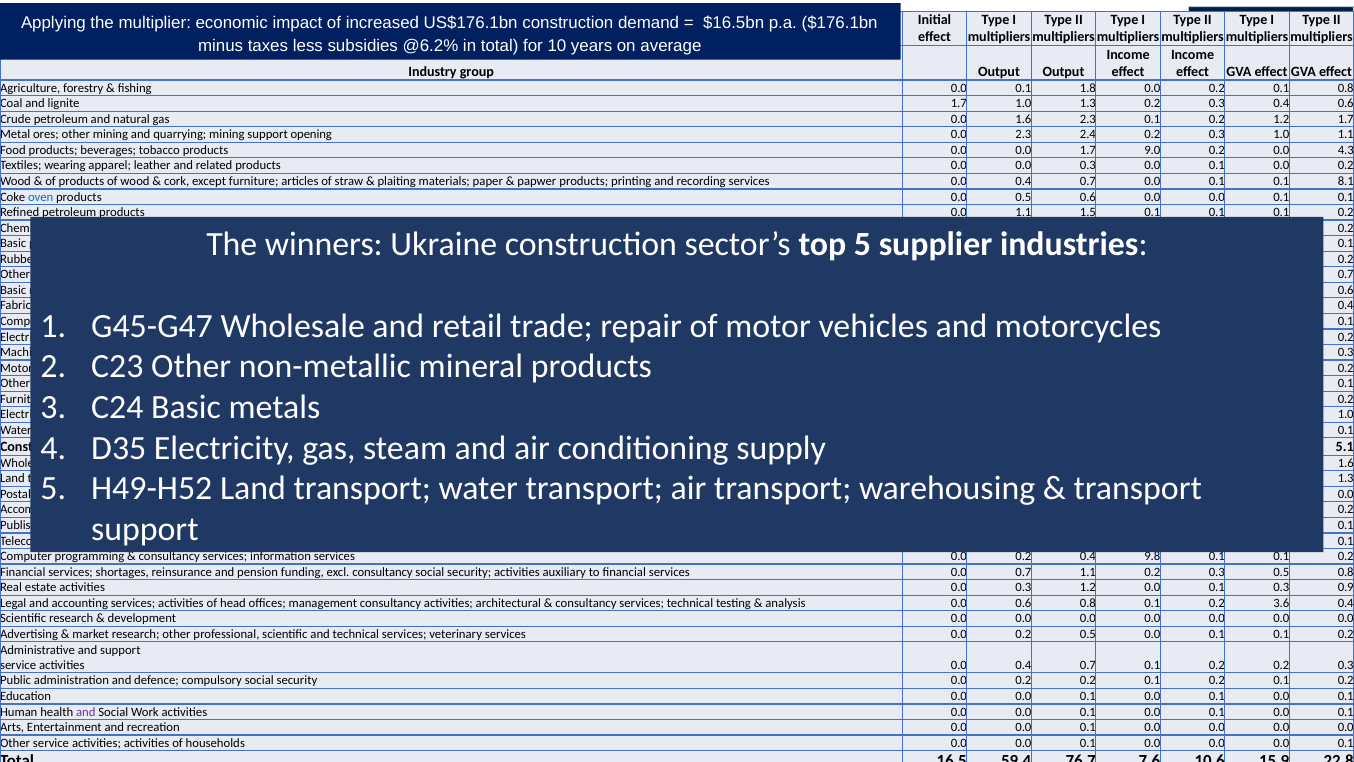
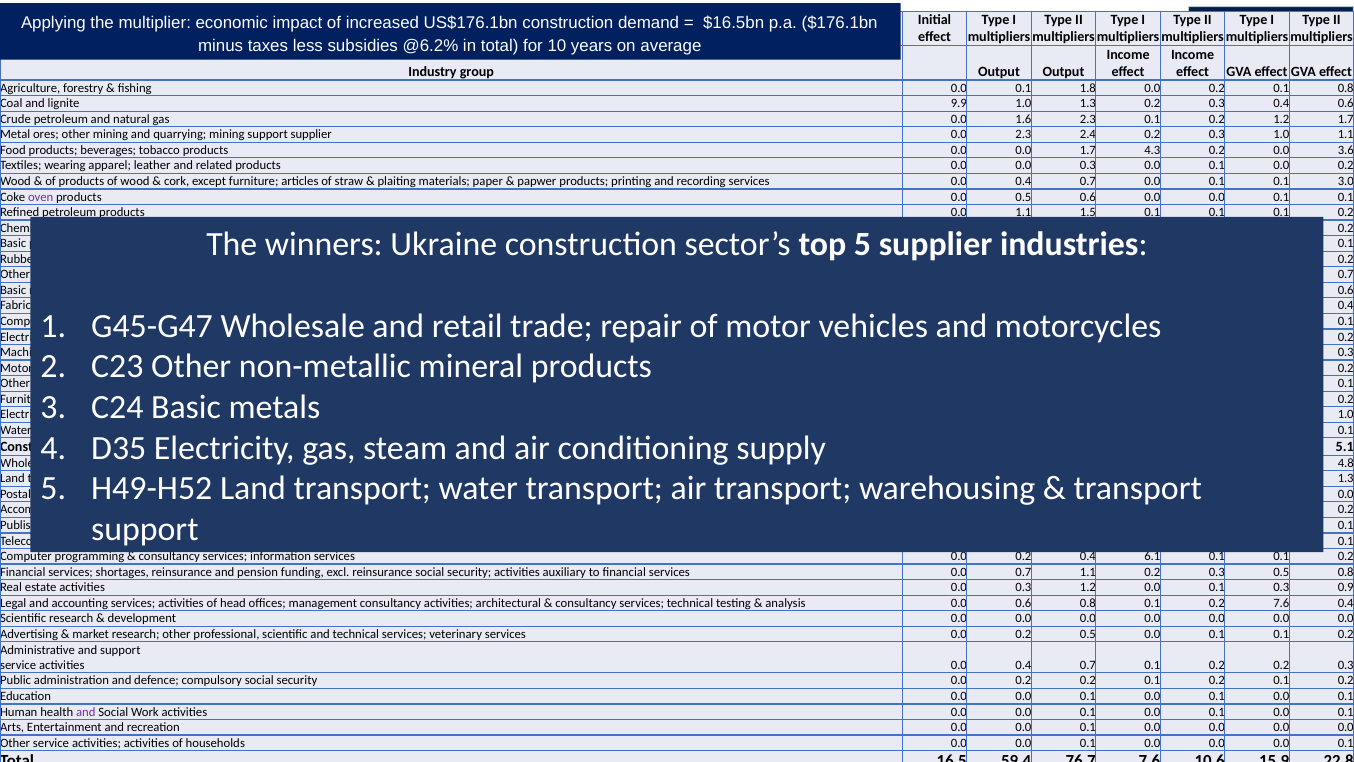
lignite 1.7: 1.7 -> 9.9
support opening: opening -> supplier
1.7 9.0: 9.0 -> 4.3
0.0 4.3: 4.3 -> 3.6
8.1: 8.1 -> 3.0
oven colour: blue -> purple
1.6 at (1346, 463): 1.6 -> 4.8
9.8: 9.8 -> 6.1
excl consultancy: consultancy -> reinsurance
0.2 3.6: 3.6 -> 7.6
